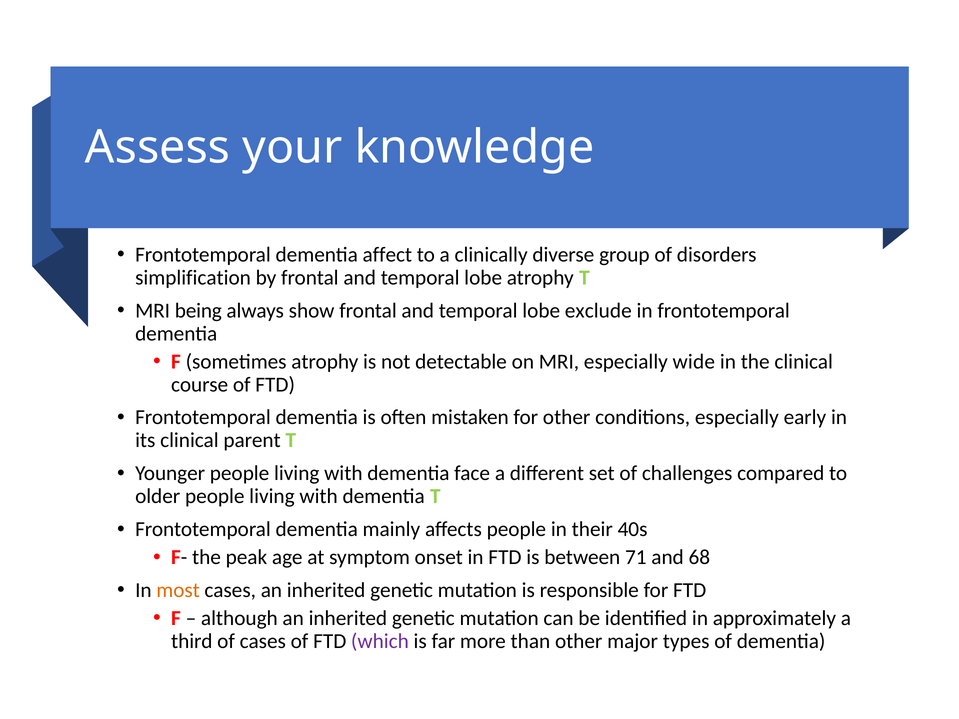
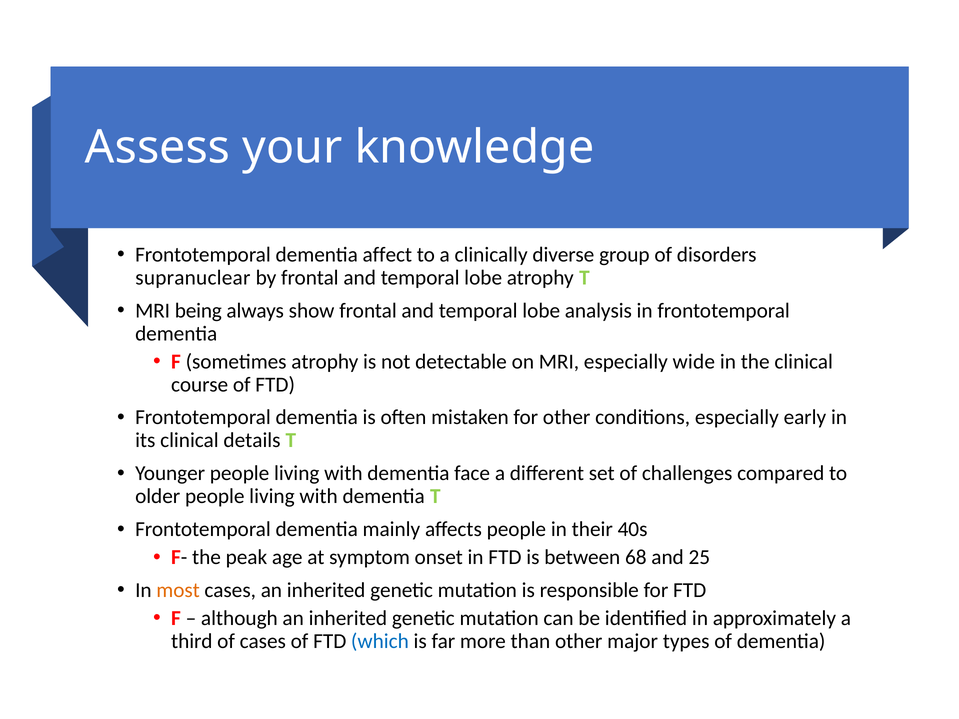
simplification: simplification -> supranuclear
exclude: exclude -> analysis
parent: parent -> details
71: 71 -> 68
68: 68 -> 25
which colour: purple -> blue
